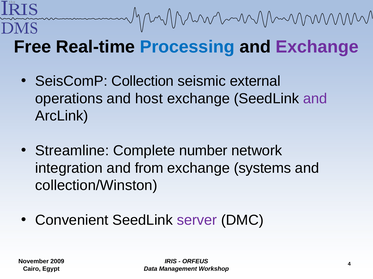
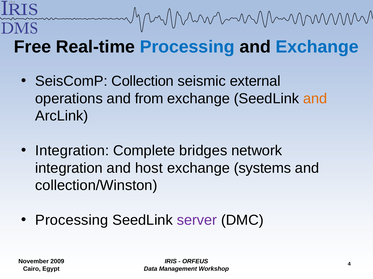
Exchange at (317, 47) colour: purple -> blue
host: host -> from
and at (315, 99) colour: purple -> orange
Streamline at (72, 151): Streamline -> Integration
number: number -> bridges
from: from -> host
Convenient at (72, 221): Convenient -> Processing
